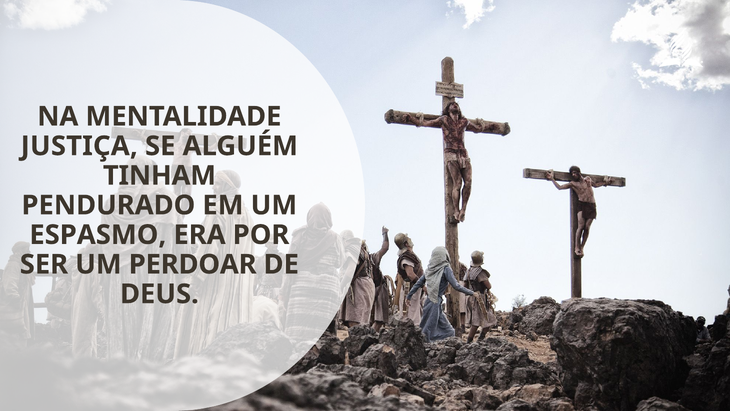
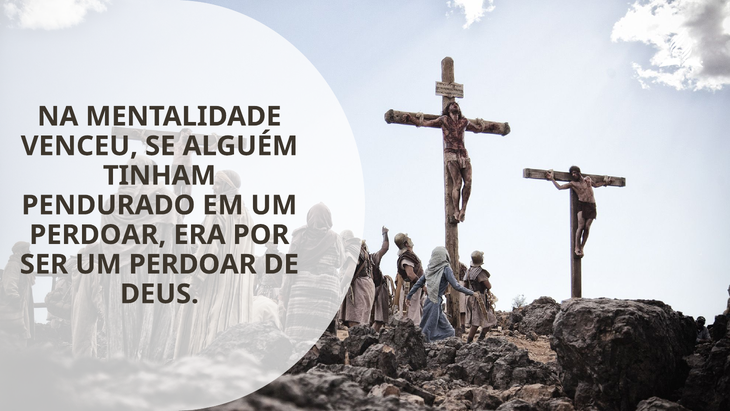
JUSTIÇA: JUSTIÇA -> VENCEU
ESPASMO at (98, 235): ESPASMO -> PERDOAR
